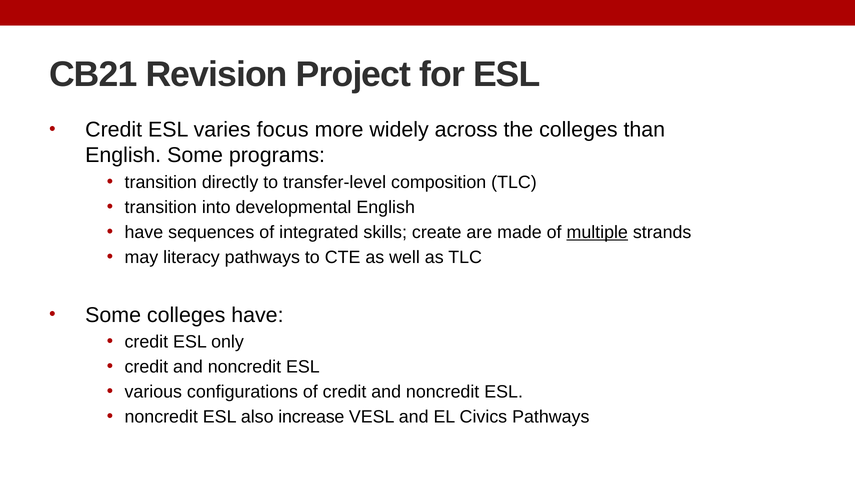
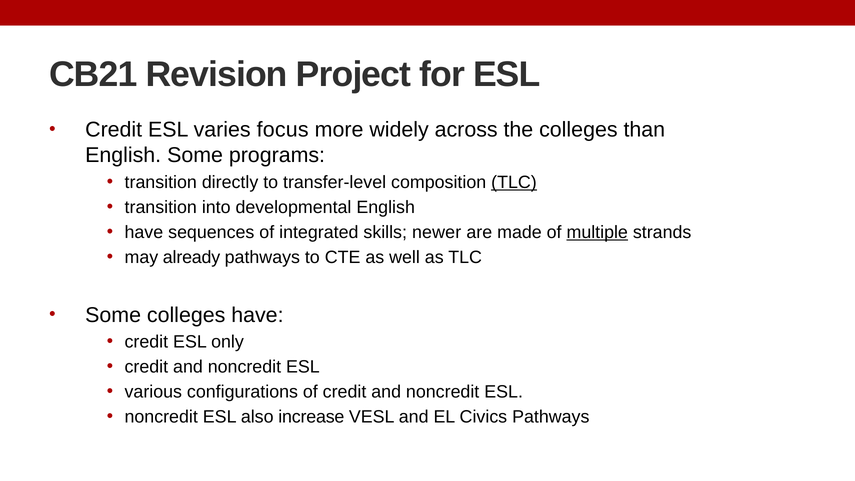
TLC at (514, 182) underline: none -> present
create: create -> newer
literacy: literacy -> already
